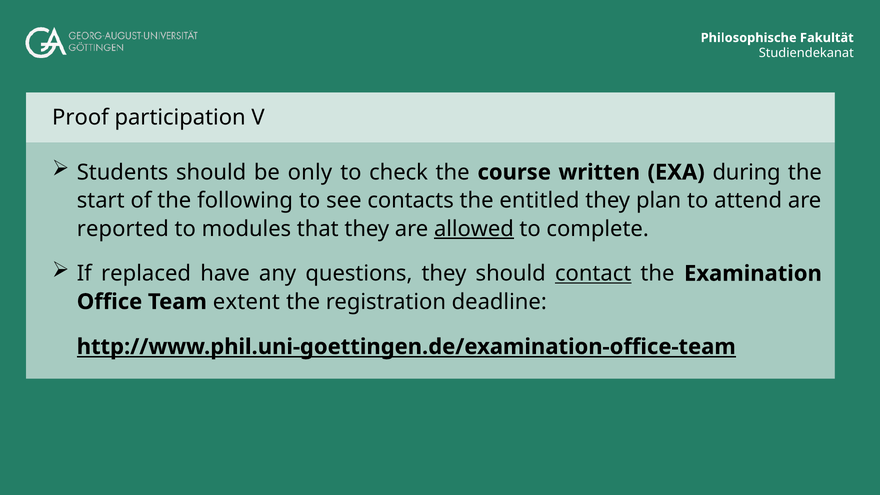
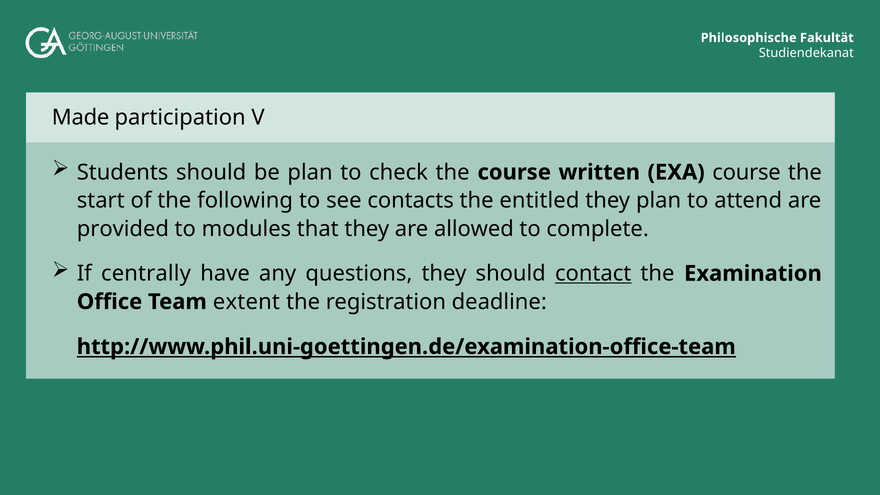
Proof: Proof -> Made
be only: only -> plan
EXA during: during -> course
reported: reported -> provided
allowed underline: present -> none
replaced: replaced -> centrally
